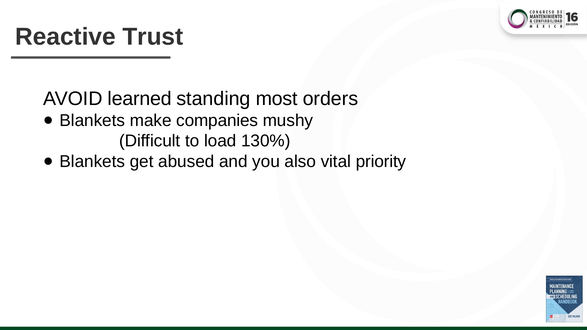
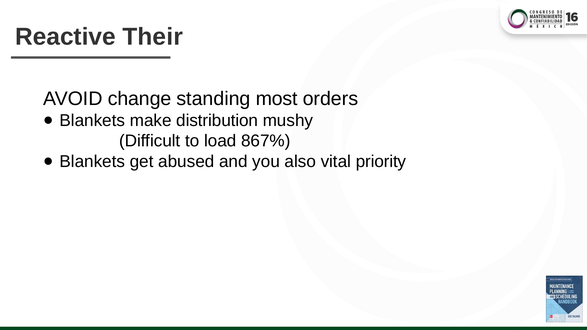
Trust: Trust -> Their
learned: learned -> change
companies: companies -> distribution
130%: 130% -> 867%
